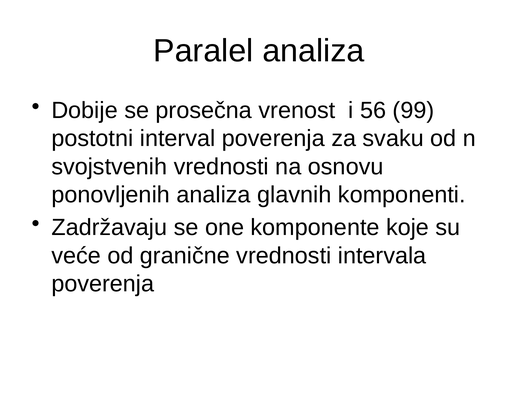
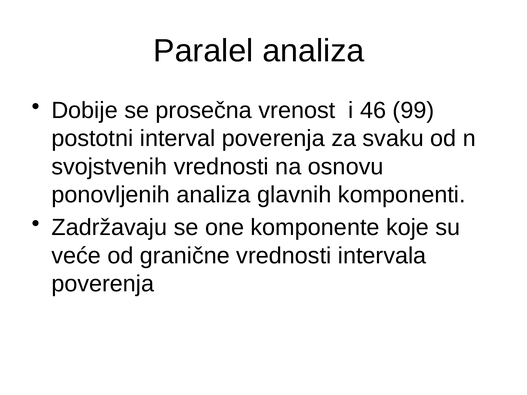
56: 56 -> 46
